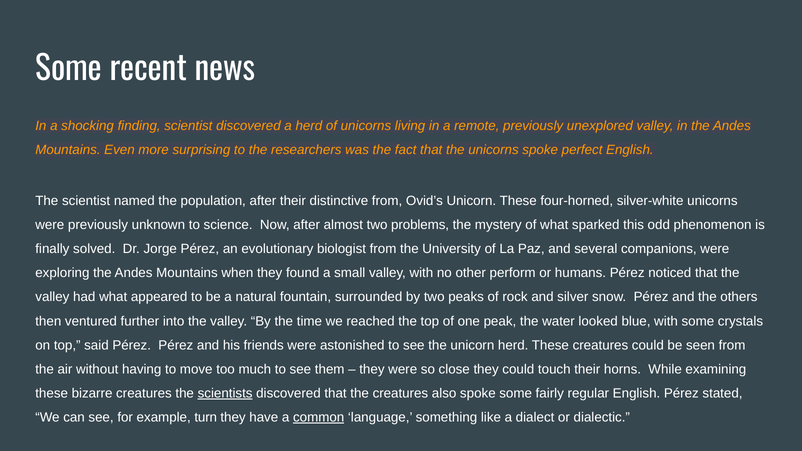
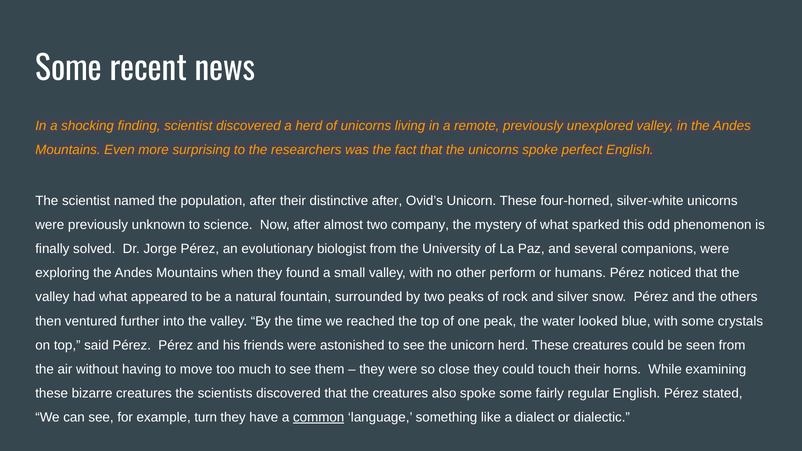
distinctive from: from -> after
problems: problems -> company
scientists underline: present -> none
